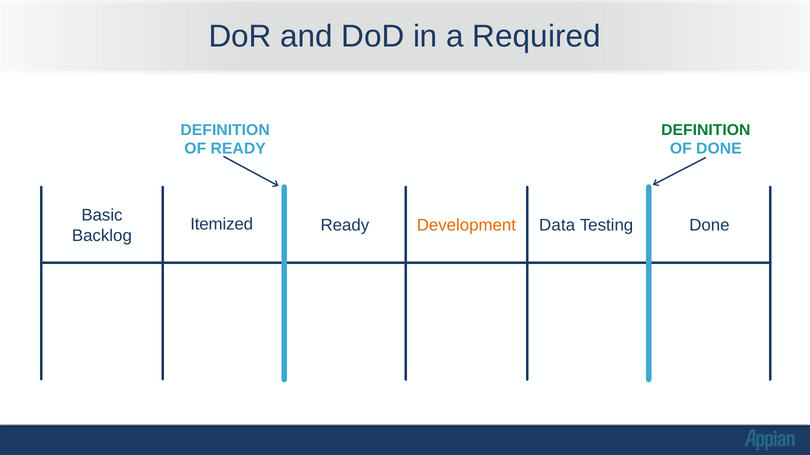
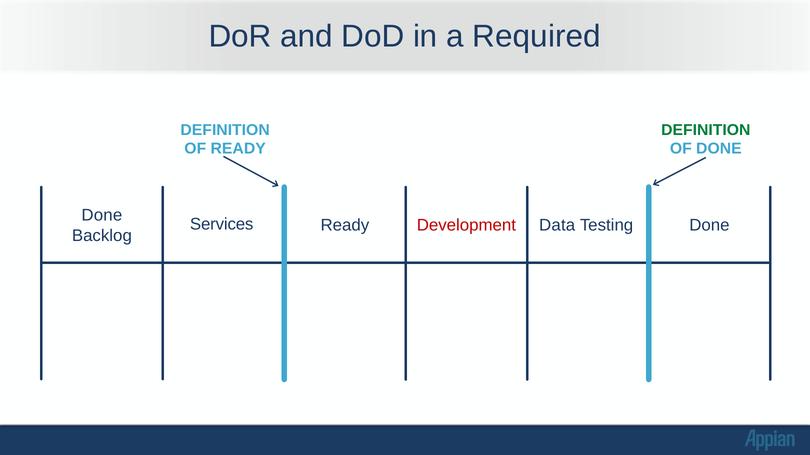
Basic at (102, 216): Basic -> Done
Itemized: Itemized -> Services
Development colour: orange -> red
